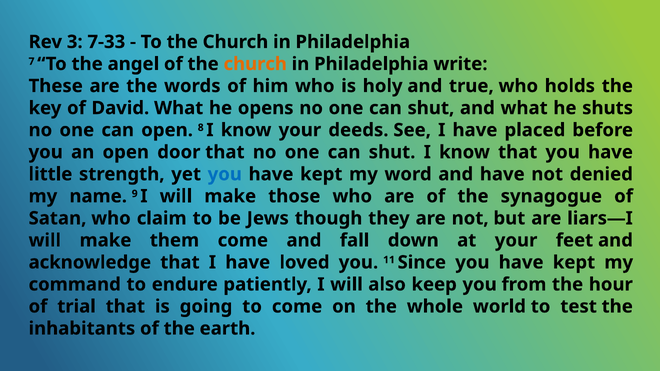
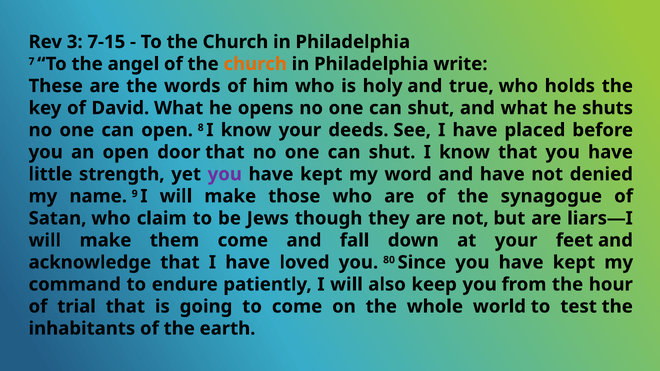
7-33: 7-33 -> 7-15
you at (225, 174) colour: blue -> purple
11: 11 -> 80
